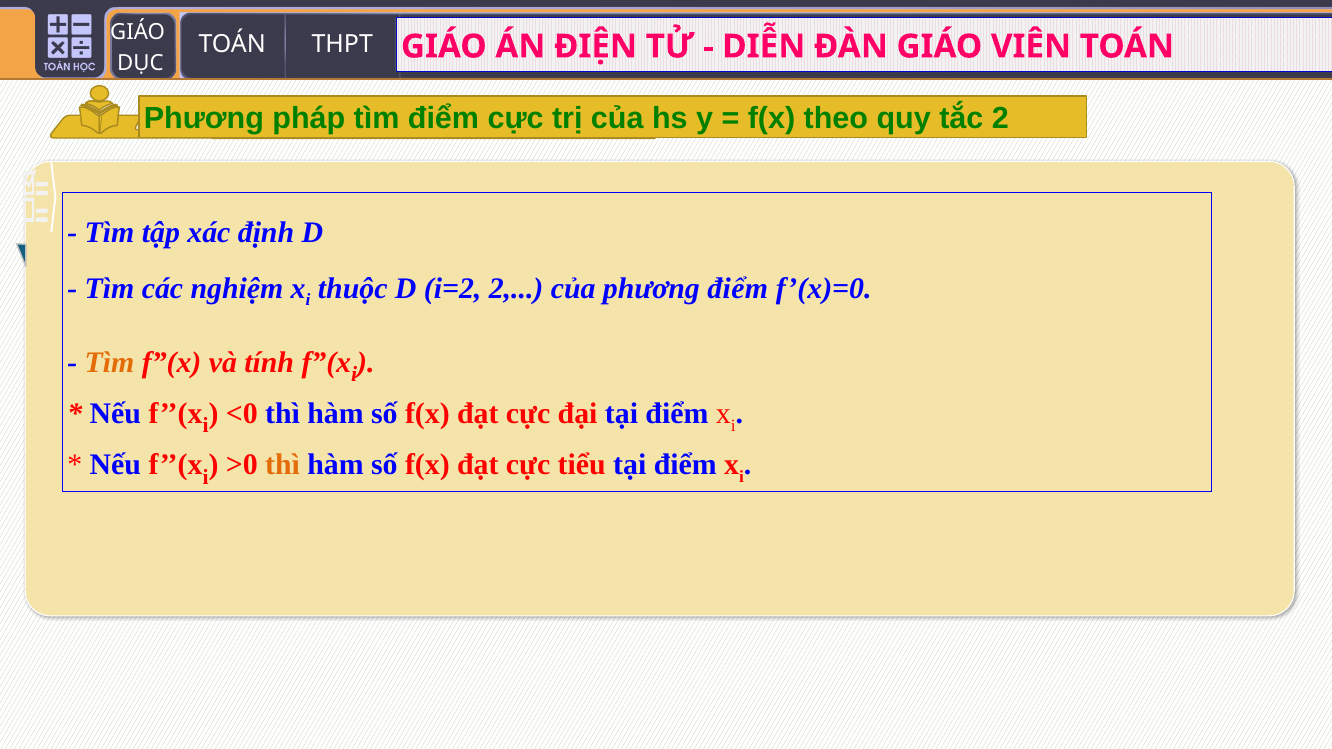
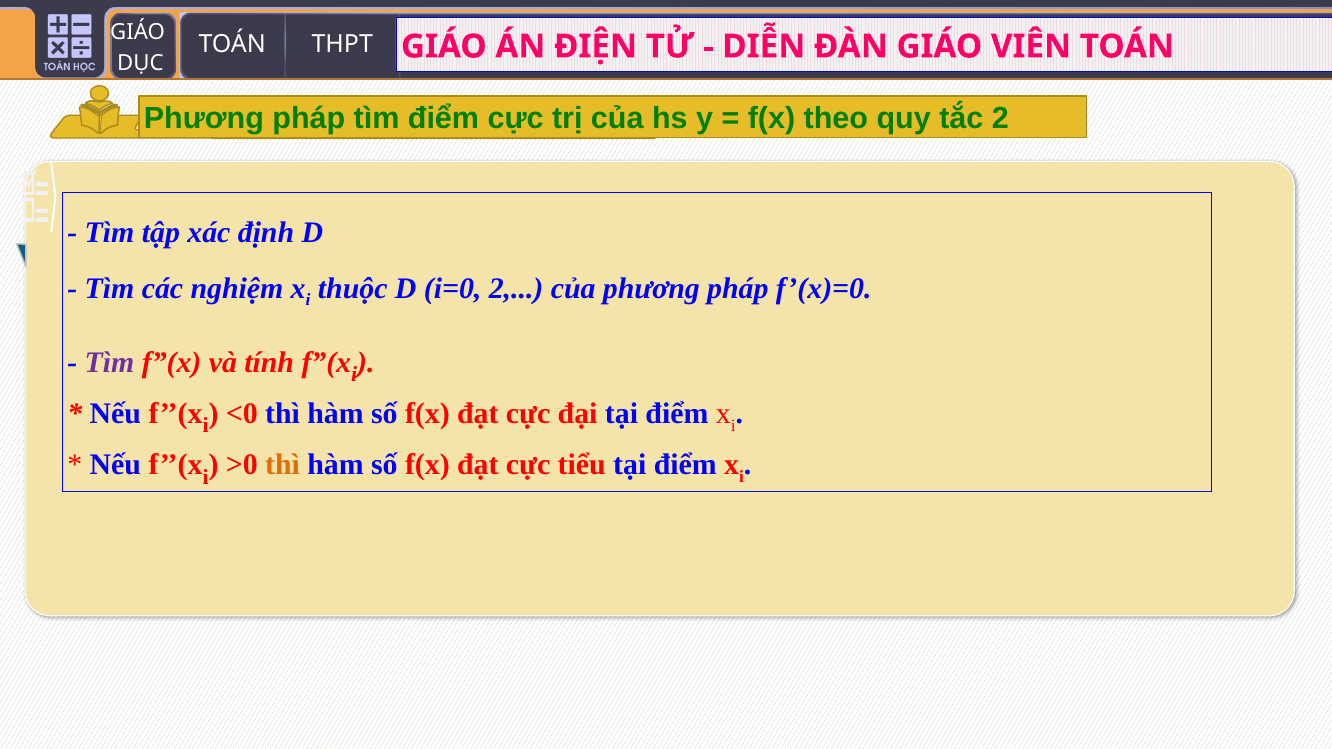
i=2: i=2 -> i=0
của phương điểm: điểm -> pháp
Tìm at (110, 363) colour: orange -> purple
